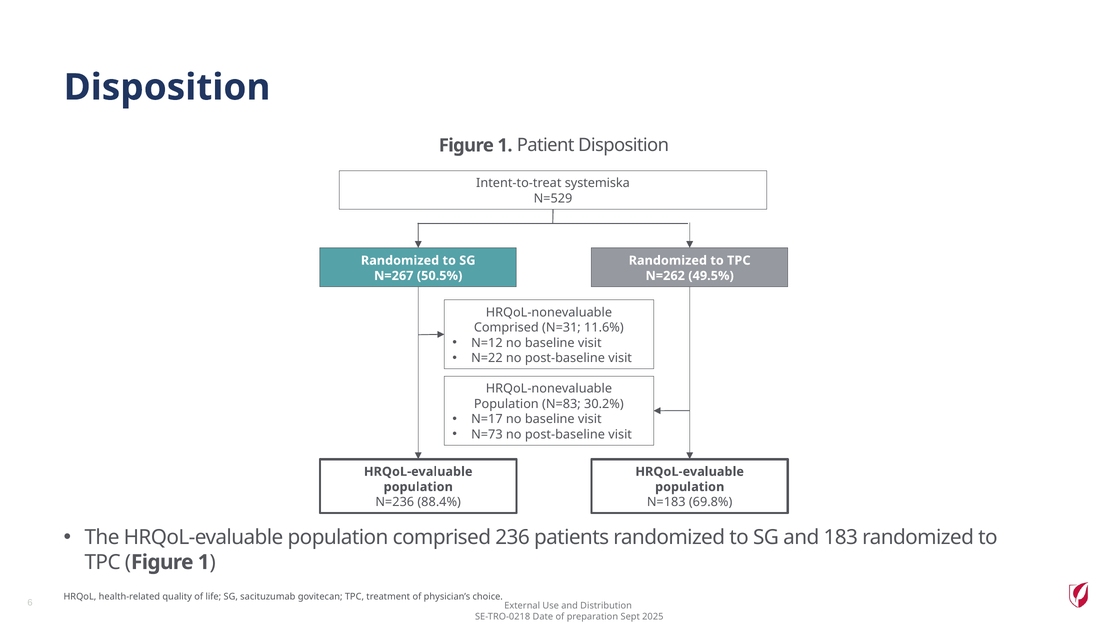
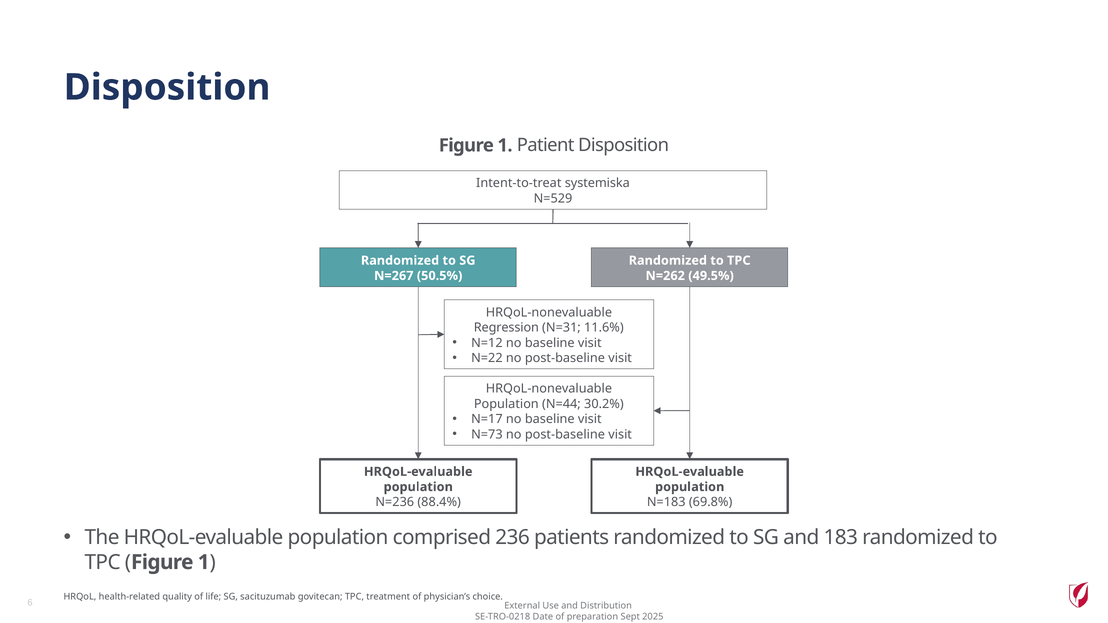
Comprised at (506, 328): Comprised -> Regression
N=83: N=83 -> N=44
